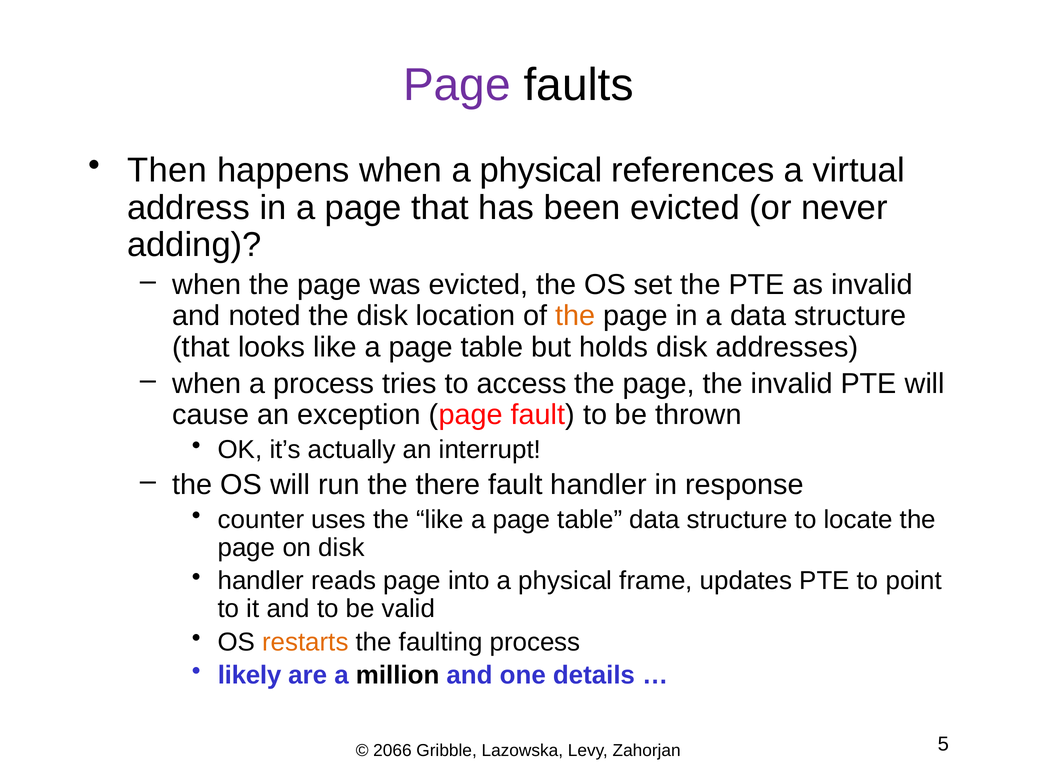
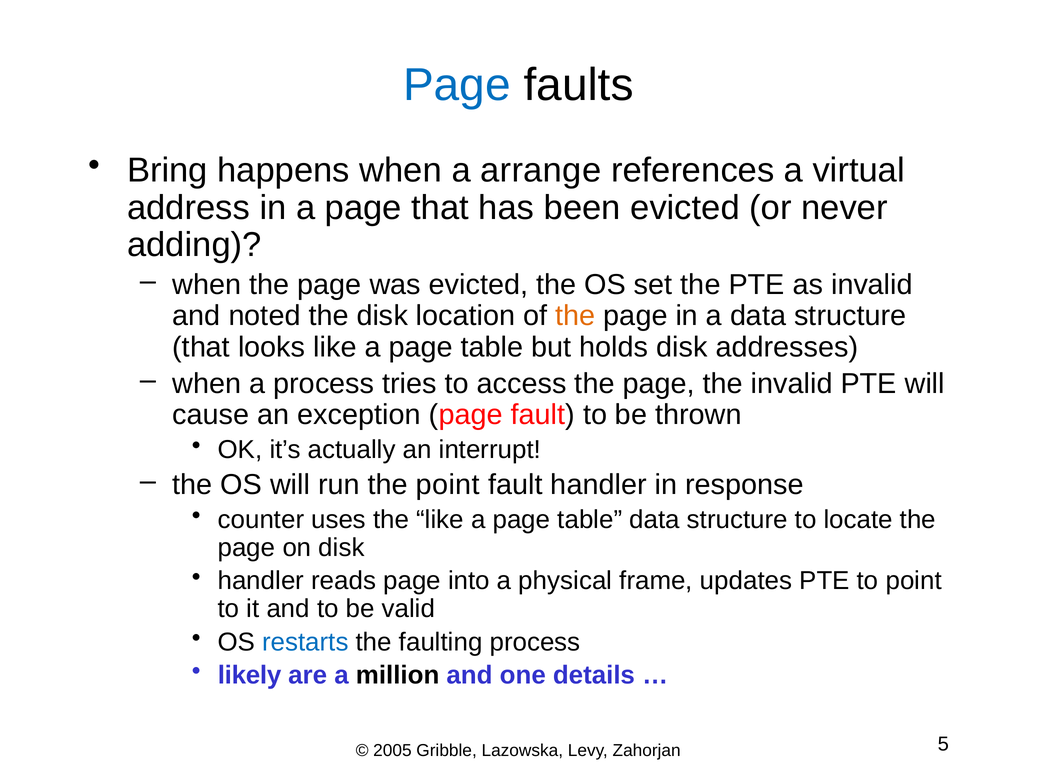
Page at (457, 85) colour: purple -> blue
Then: Then -> Bring
when a physical: physical -> arrange
the there: there -> point
restarts colour: orange -> blue
2066: 2066 -> 2005
